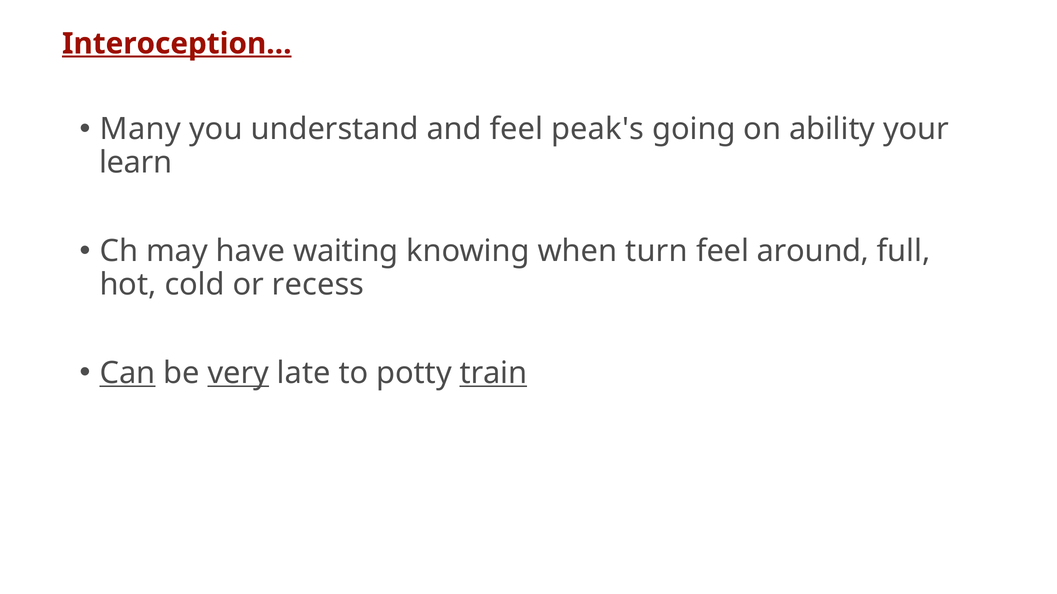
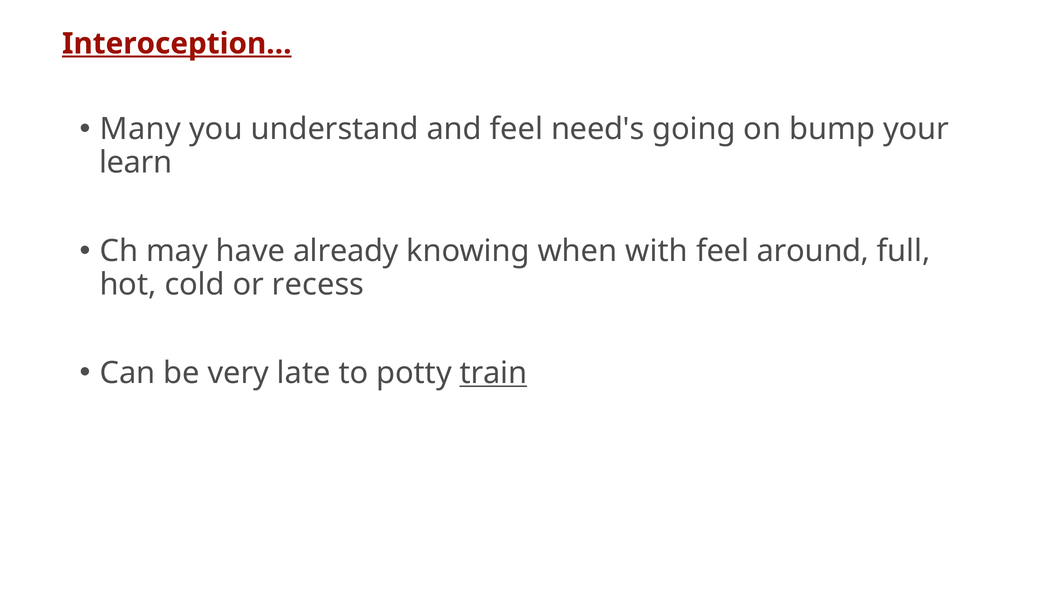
peak's: peak's -> need's
ability: ability -> bump
waiting: waiting -> already
turn: turn -> with
Can underline: present -> none
very underline: present -> none
